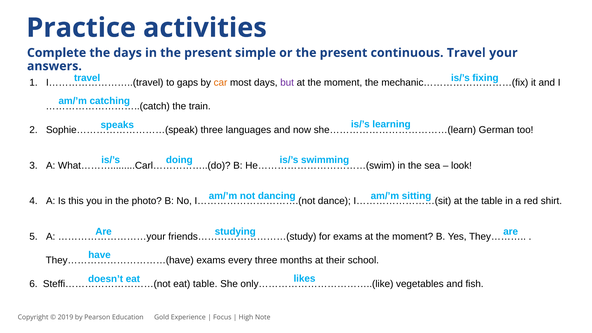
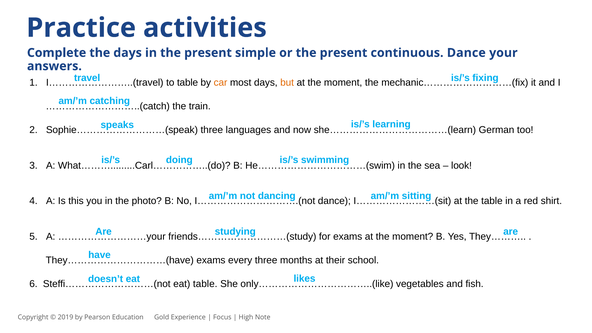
continuous Travel: Travel -> Dance
to gaps: gaps -> table
but colour: purple -> orange
